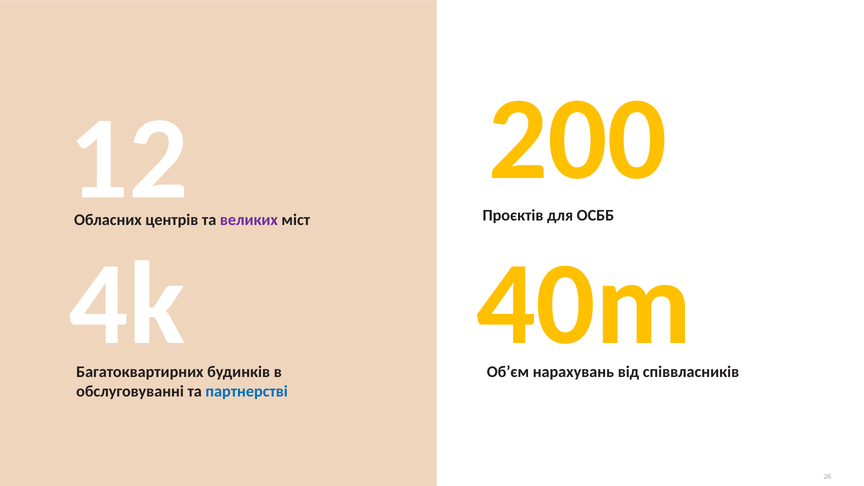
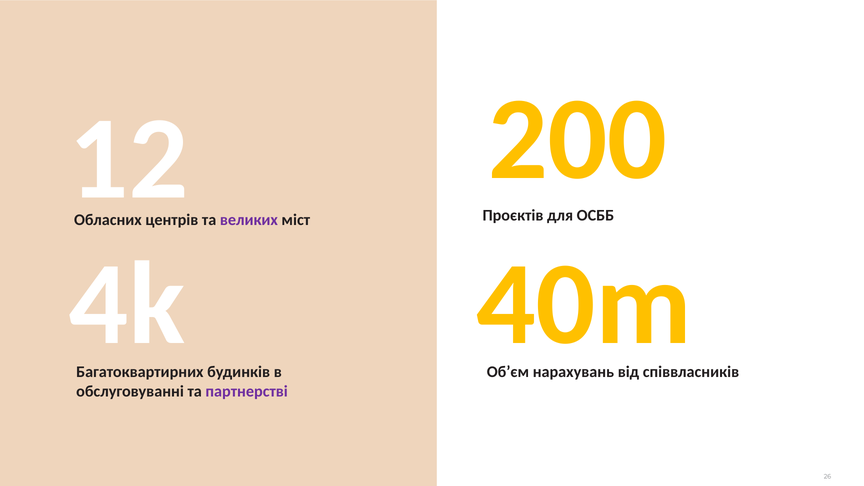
партнерстві colour: blue -> purple
